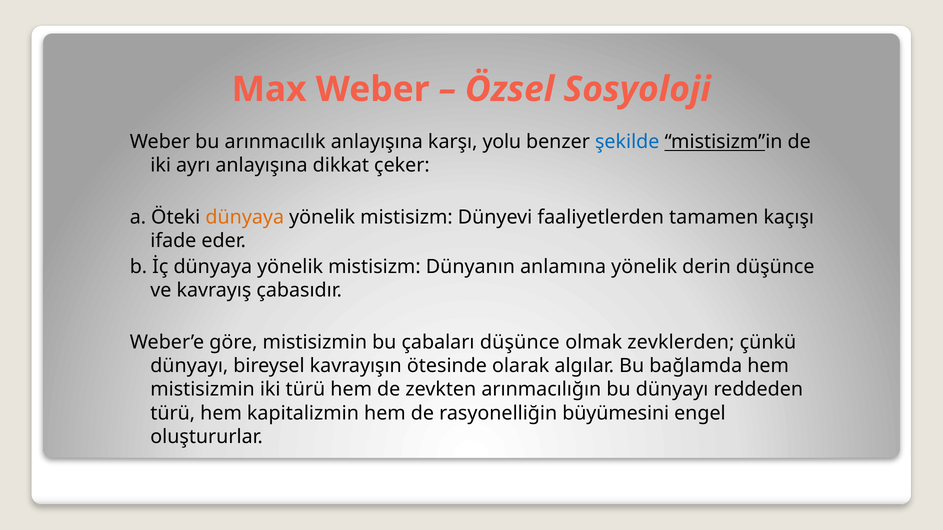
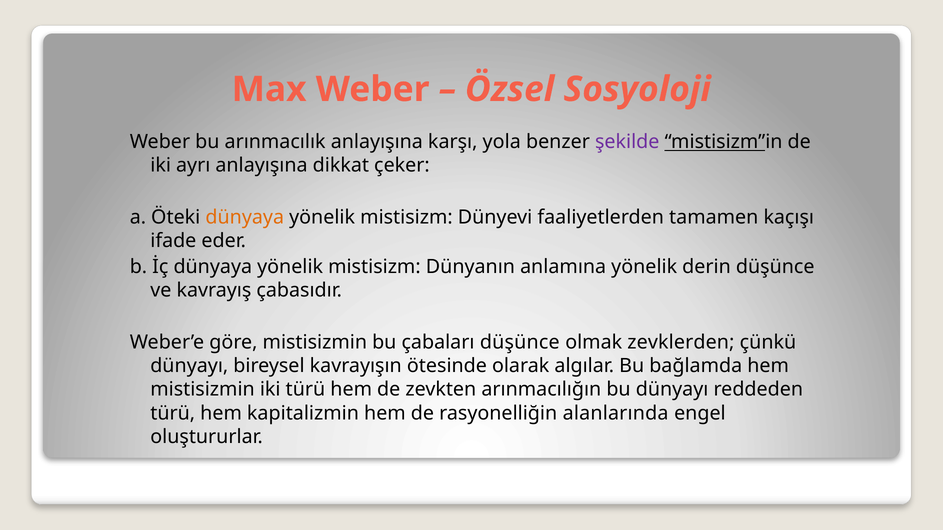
yolu: yolu -> yola
şekilde colour: blue -> purple
büyümesini: büyümesini -> alanlarında
